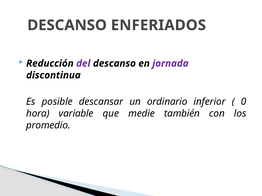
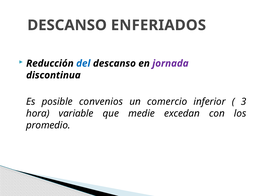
del colour: purple -> blue
descansar: descansar -> convenios
ordinario: ordinario -> comercio
0: 0 -> 3
también: también -> excedan
